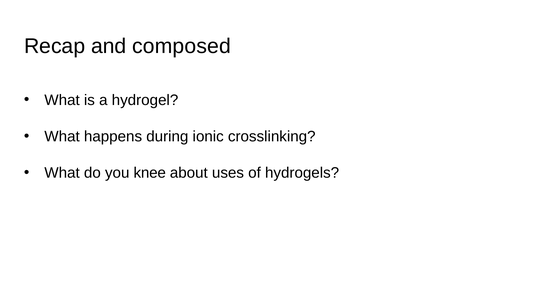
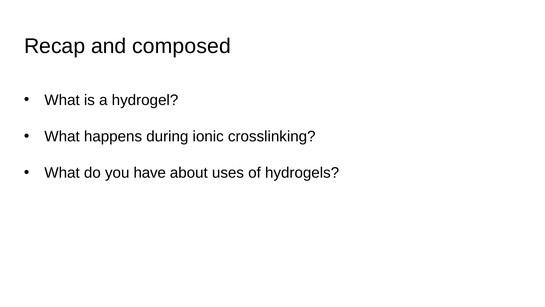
knee: knee -> have
